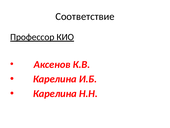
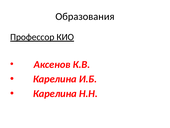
Соответствие: Соответствие -> Образования
